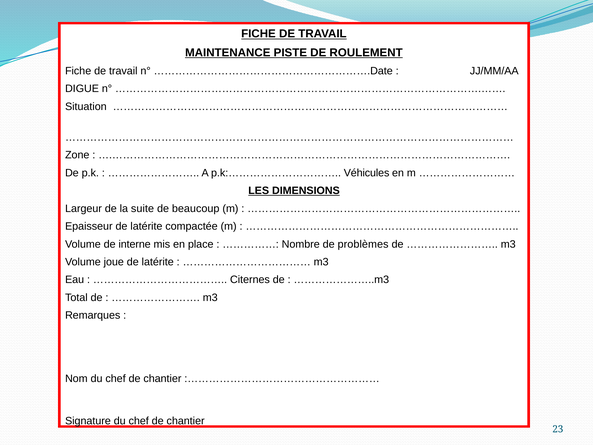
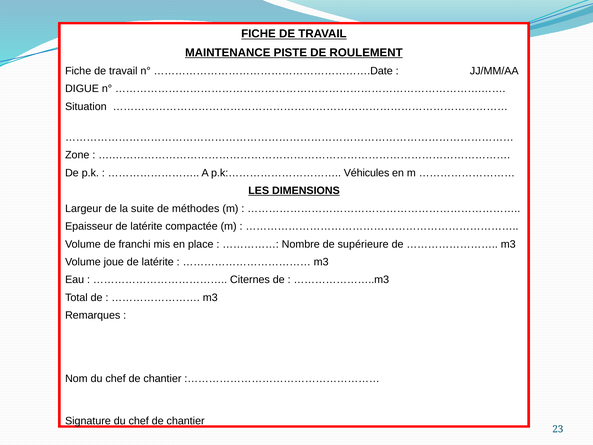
beaucoup: beaucoup -> méthodes
interne: interne -> franchi
problèmes: problèmes -> supérieure
